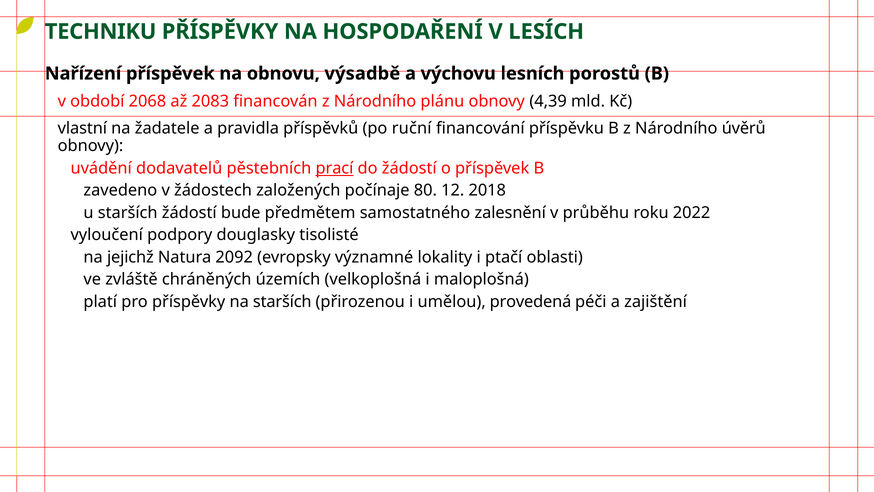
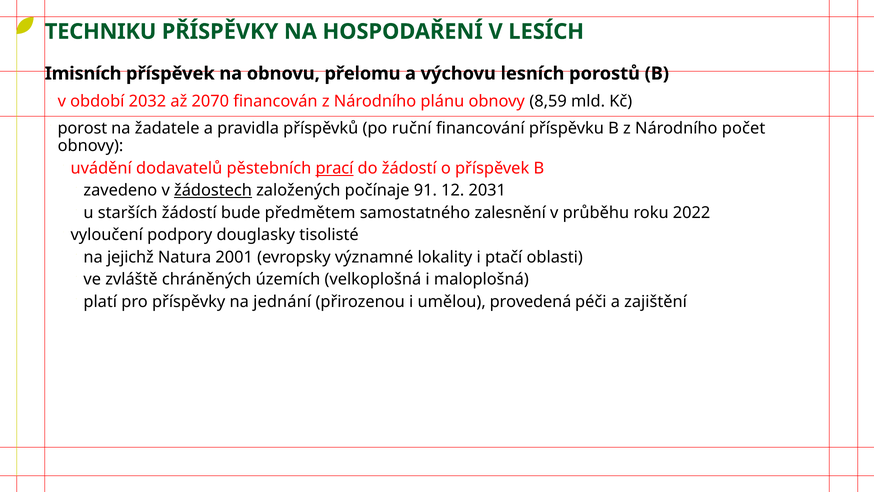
Nařízení: Nařízení -> Imisních
výsadbě: výsadbě -> přelomu
2068: 2068 -> 2032
2083: 2083 -> 2070
4,39: 4,39 -> 8,59
vlastní: vlastní -> porost
úvěrů: úvěrů -> počet
žádostech underline: none -> present
80: 80 -> 91
2018: 2018 -> 2031
2092: 2092 -> 2001
na starších: starších -> jednání
